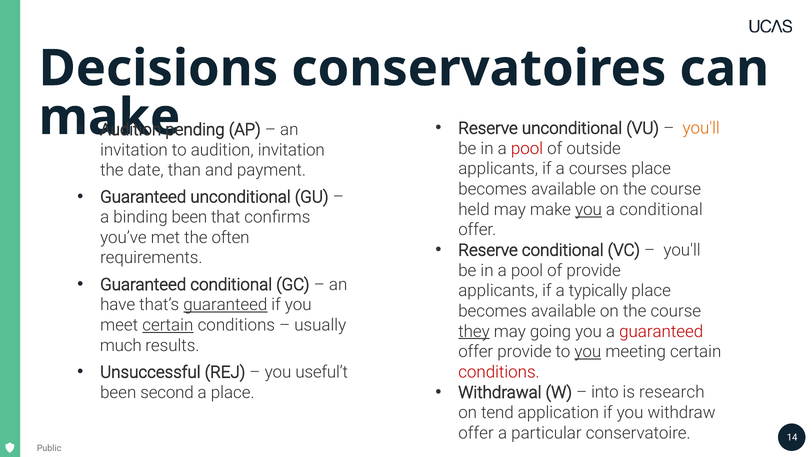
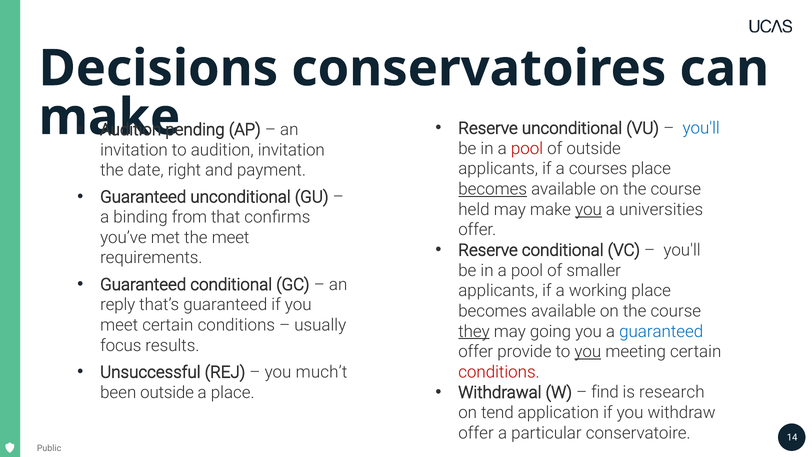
you'll at (701, 128) colour: orange -> blue
than: than -> right
becomes at (493, 189) underline: none -> present
a conditional: conditional -> universities
binding been: been -> from
the often: often -> meet
of provide: provide -> smaller
typically: typically -> working
have: have -> reply
guaranteed at (225, 305) underline: present -> none
certain at (168, 325) underline: present -> none
guaranteed at (661, 331) colour: red -> blue
much: much -> focus
useful’t: useful’t -> much’t
into: into -> find
been second: second -> outside
